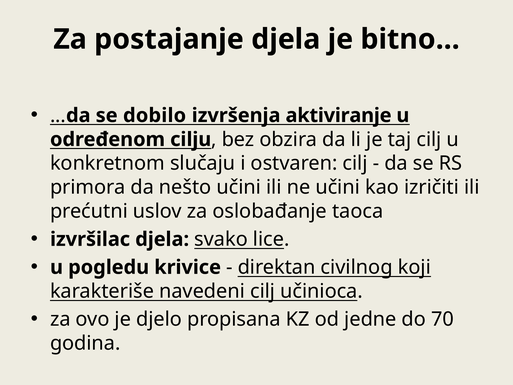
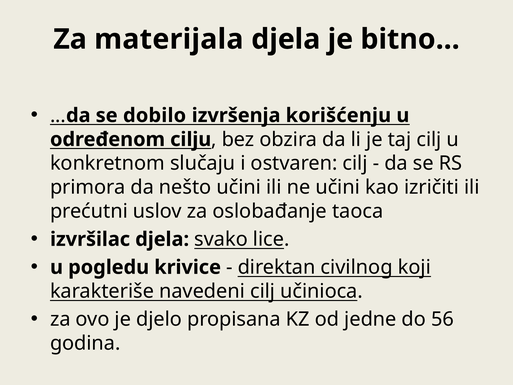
postajanje: postajanje -> materijala
aktiviranje: aktiviranje -> korišćenju
70: 70 -> 56
